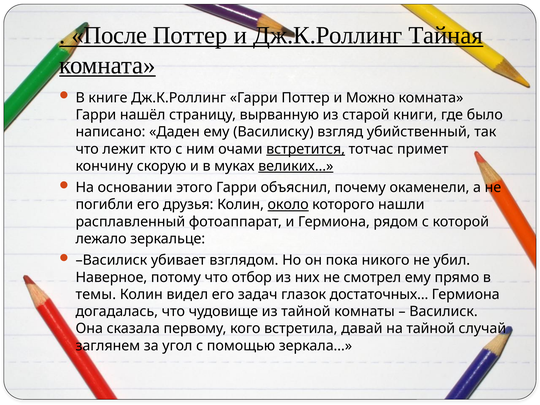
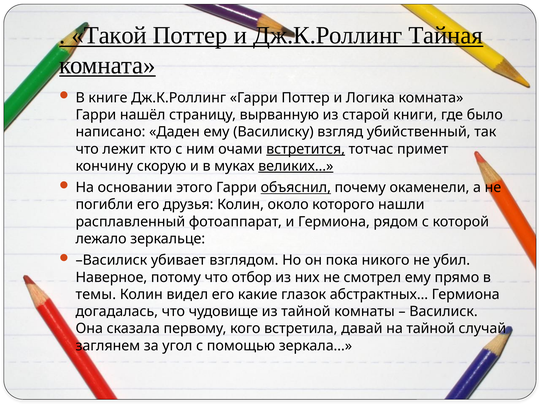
После: После -> Такой
Можно: Можно -> Логика
объяснил underline: none -> present
около underline: present -> none
задач: задач -> какие
достаточных…: достаточных… -> абстрактных…
